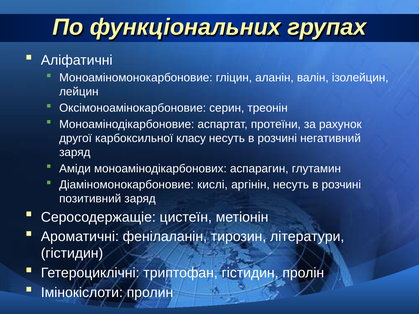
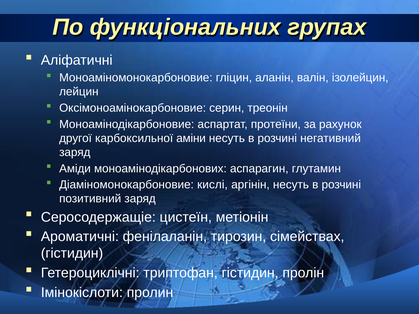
класу: класу -> аміни
літератури: літератури -> сімействах
